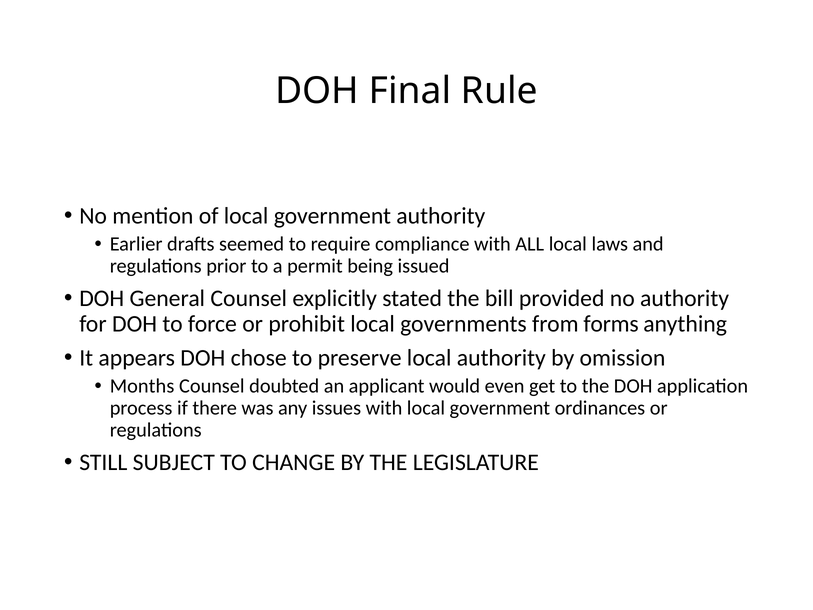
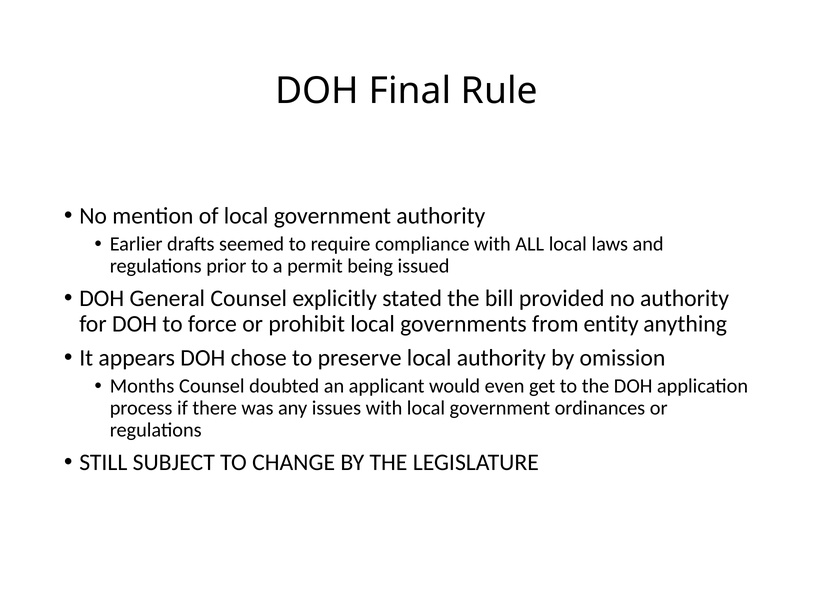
forms: forms -> entity
